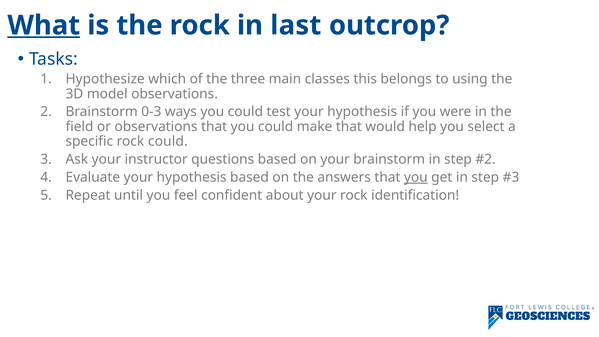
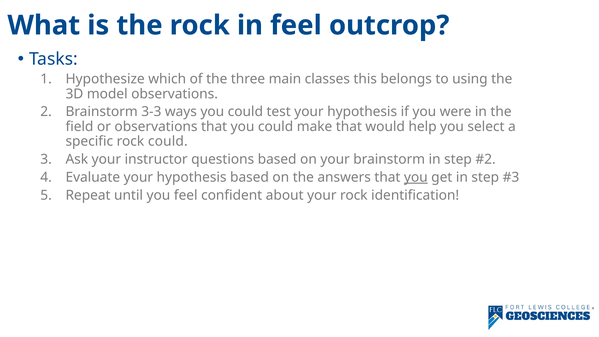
What underline: present -> none
in last: last -> feel
0-3: 0-3 -> 3-3
